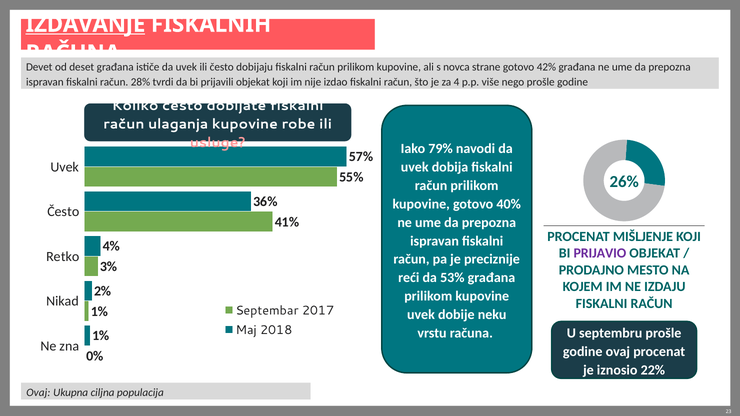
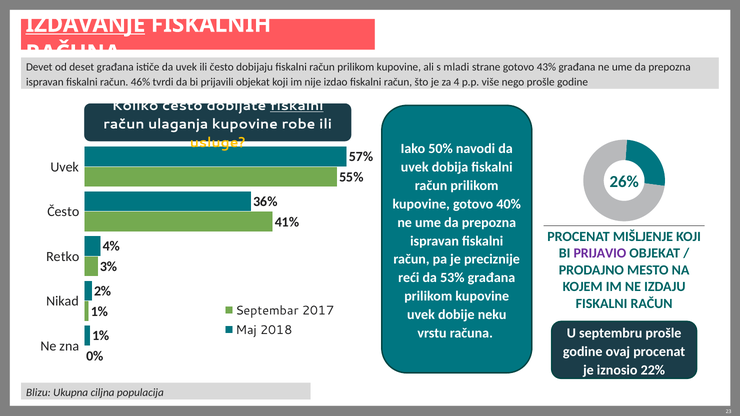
novca: novca -> mladi
42%: 42% -> 43%
28%: 28% -> 46%
fiskalni at (297, 106) underline: none -> present
usluge colour: pink -> yellow
79%: 79% -> 50%
Ovaj at (38, 393): Ovaj -> Blizu
